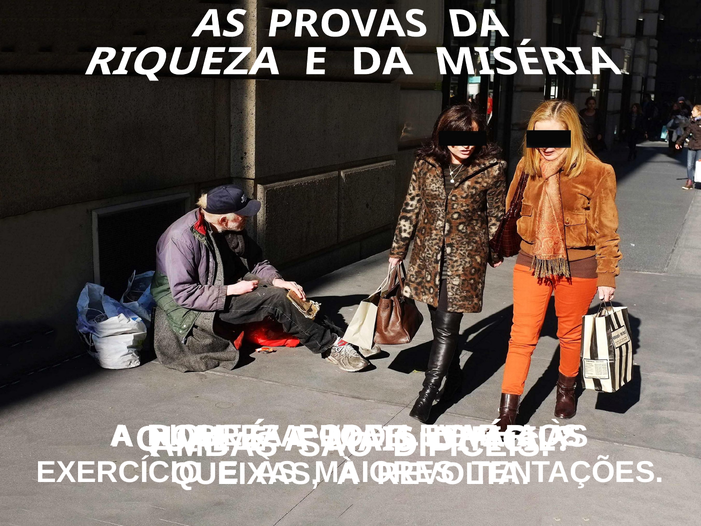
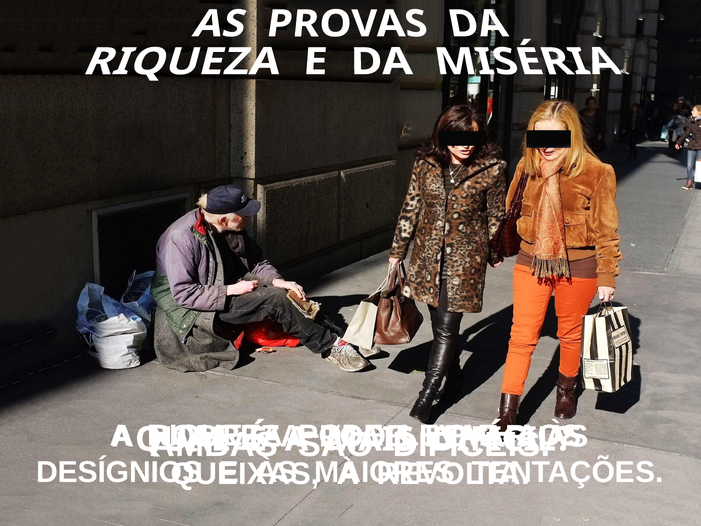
EXERCÍCIO: EXERCÍCIO -> DESÍGNIOS
